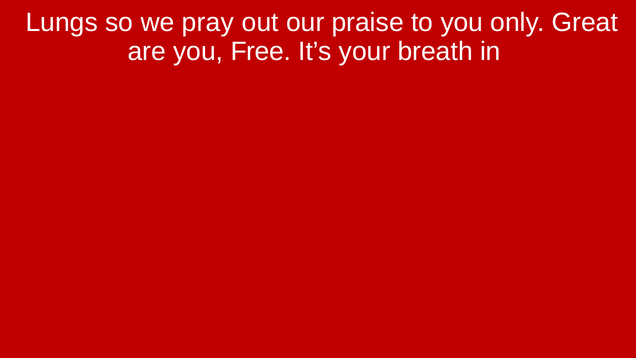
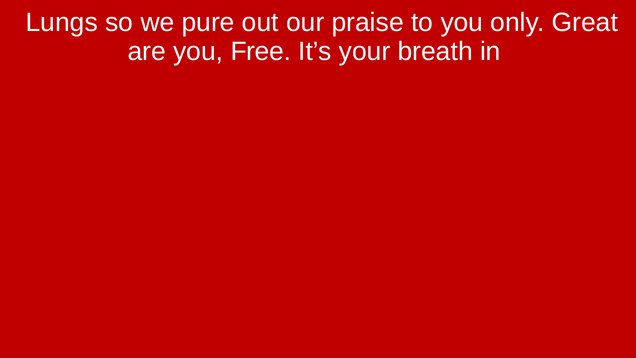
pray: pray -> pure
